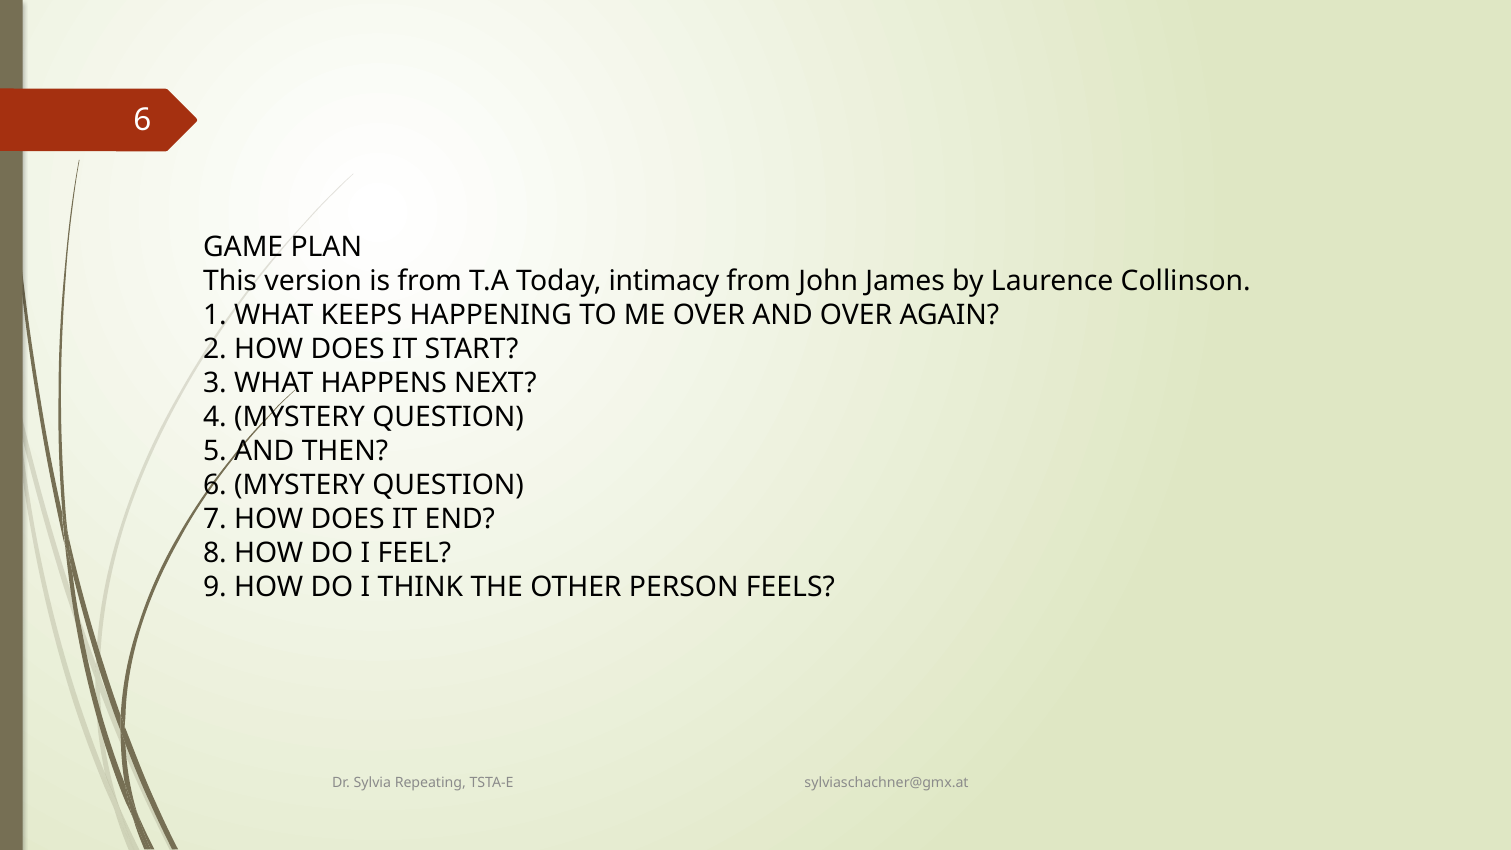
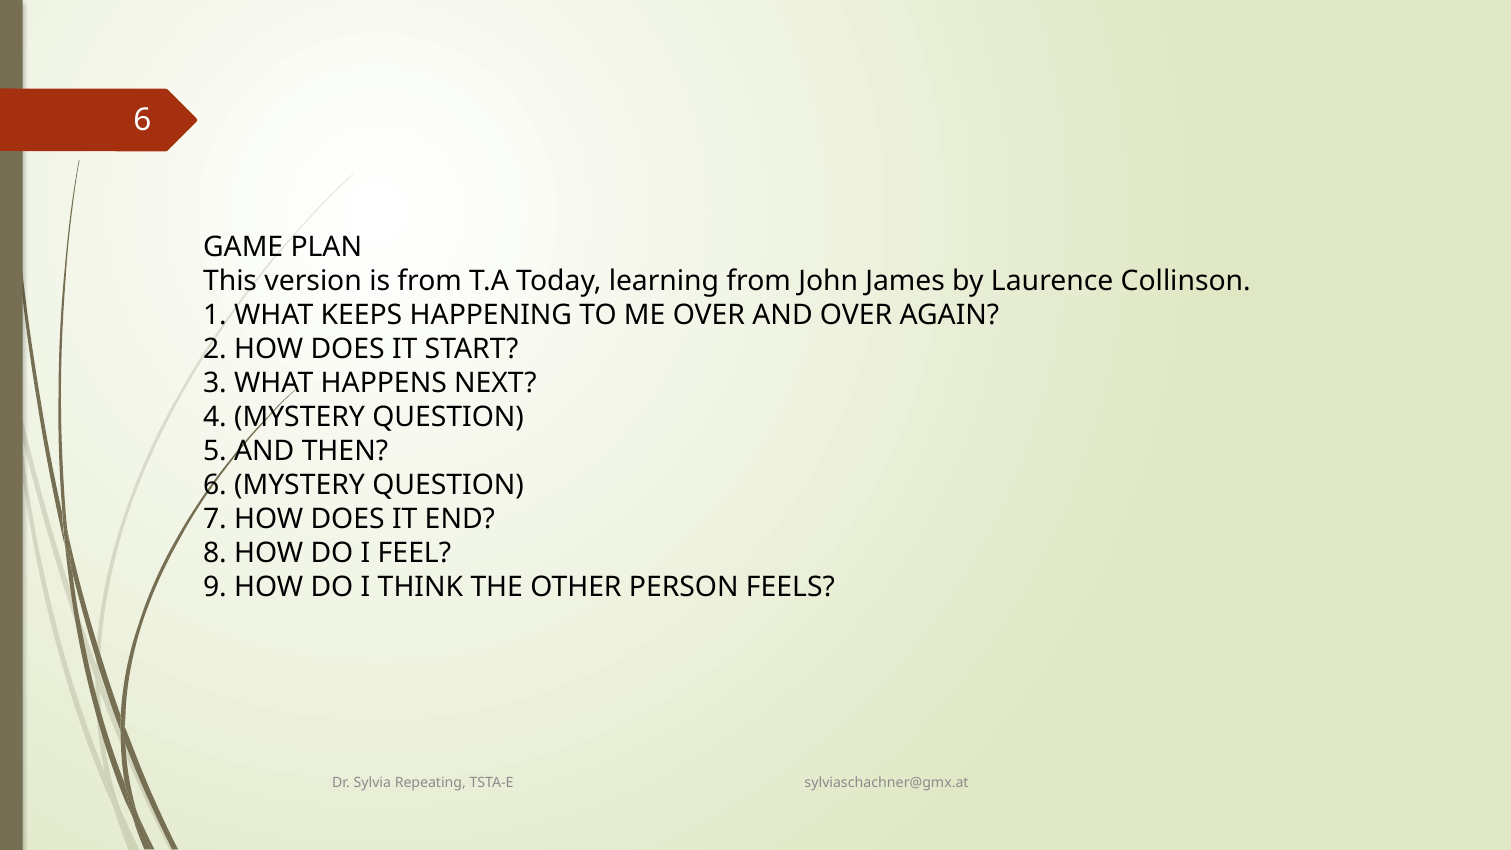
intimacy: intimacy -> learning
